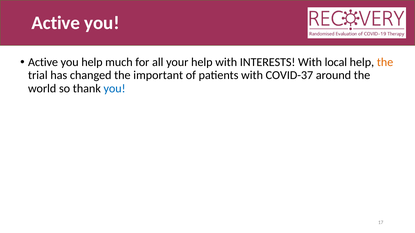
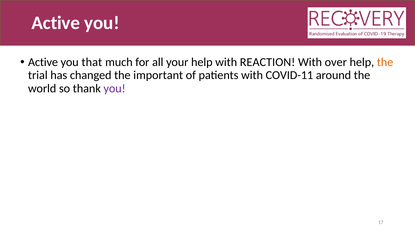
you help: help -> that
INTERESTS: INTERESTS -> REACTION
local: local -> over
COVID-37: COVID-37 -> COVID-11
you at (115, 89) colour: blue -> purple
